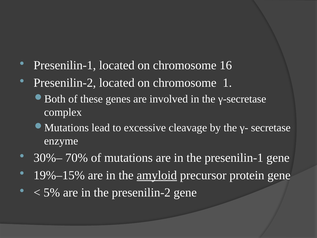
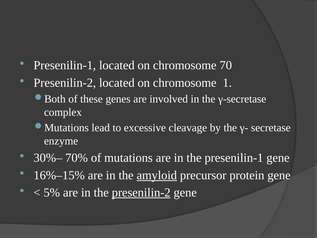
16: 16 -> 70
19%–15%: 19%–15% -> 16%–15%
presenilin-2 at (141, 192) underline: none -> present
